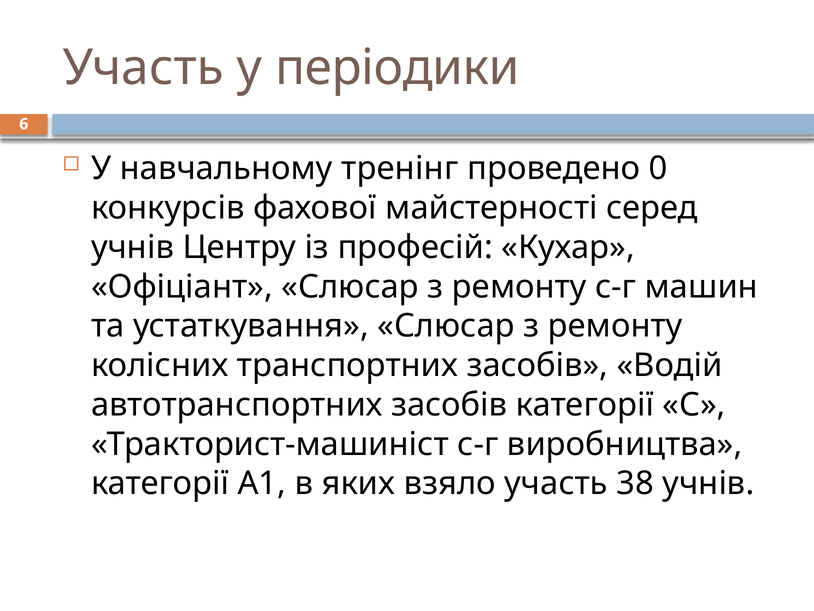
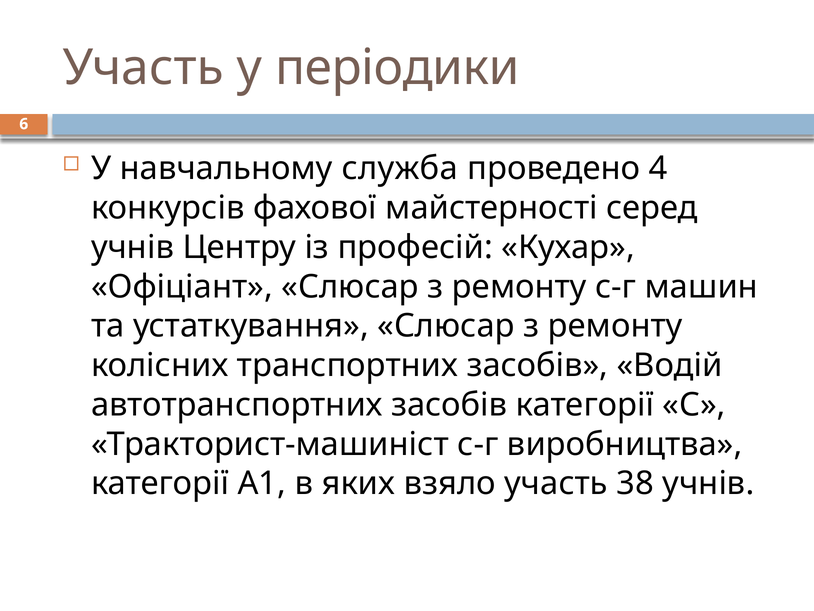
тренінг: тренінг -> служба
0: 0 -> 4
